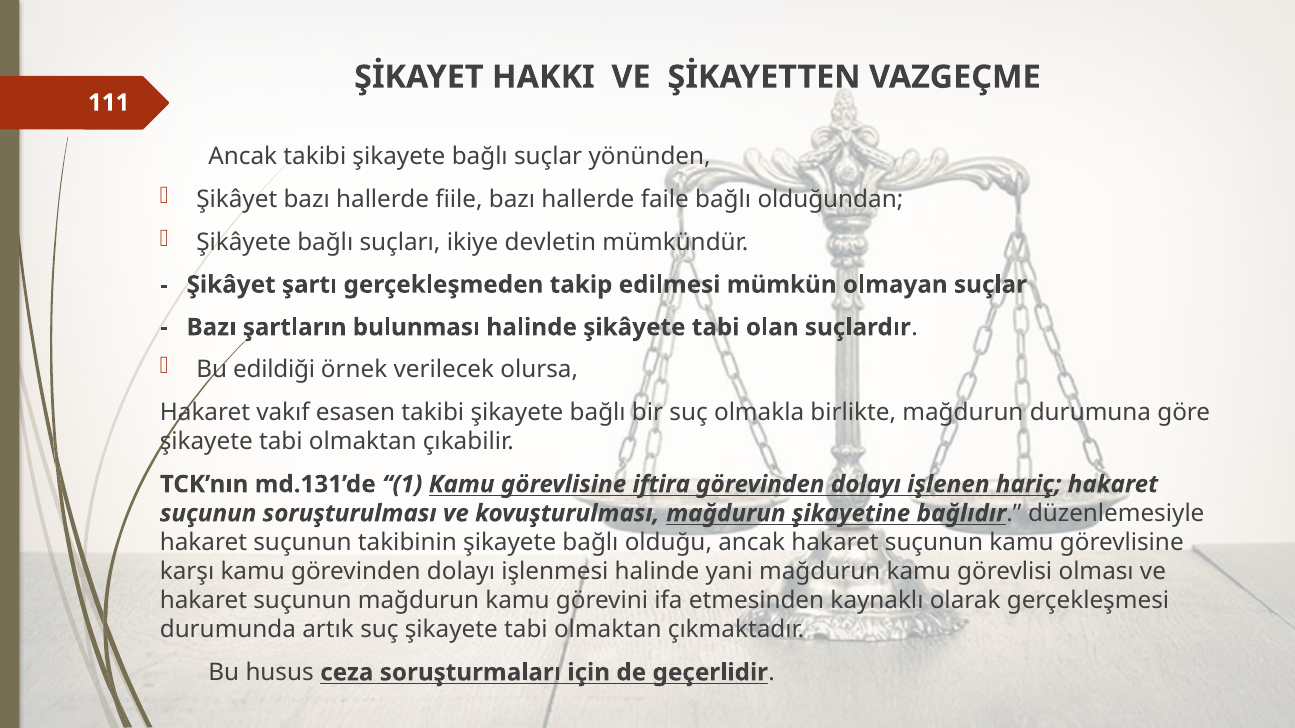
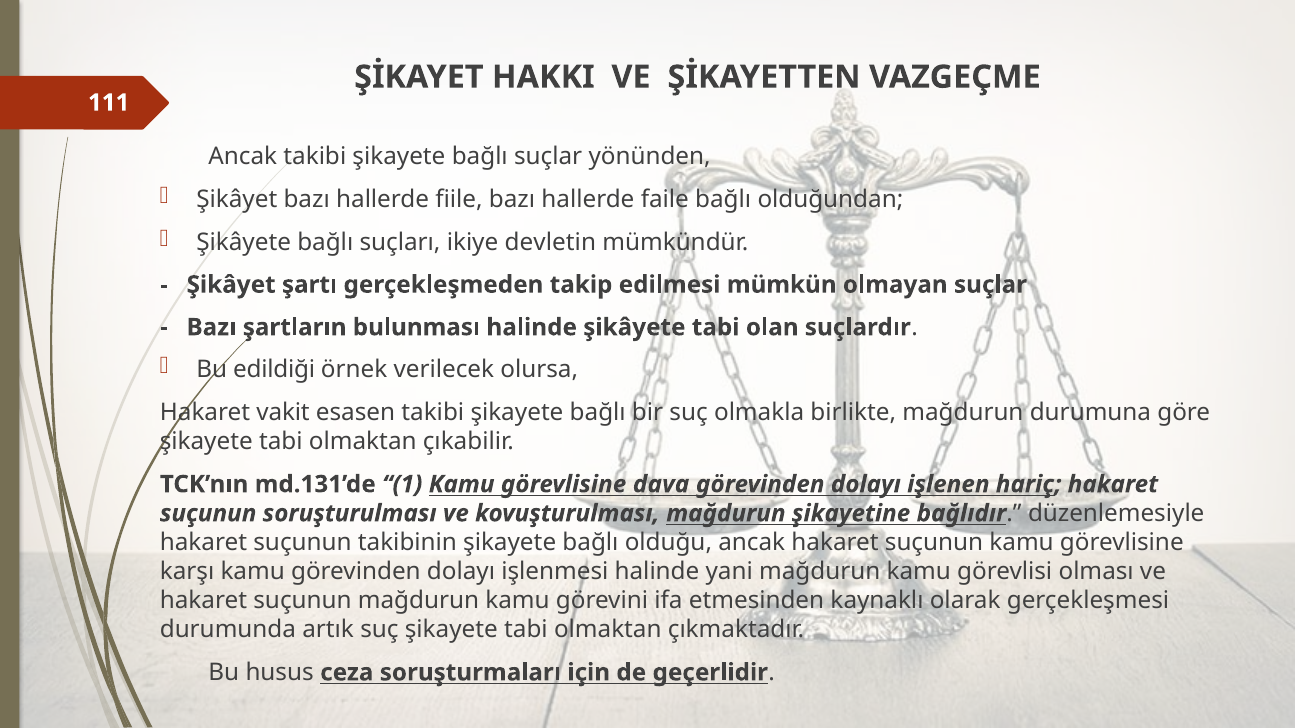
vakıf: vakıf -> vakit
iftira: iftira -> dava
